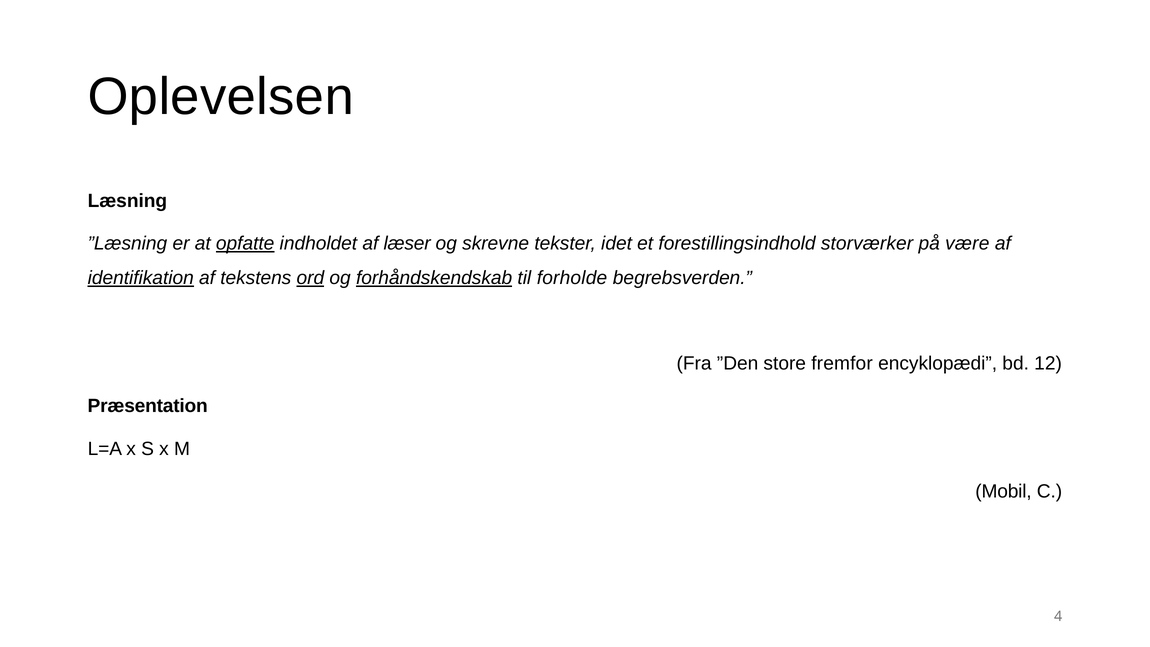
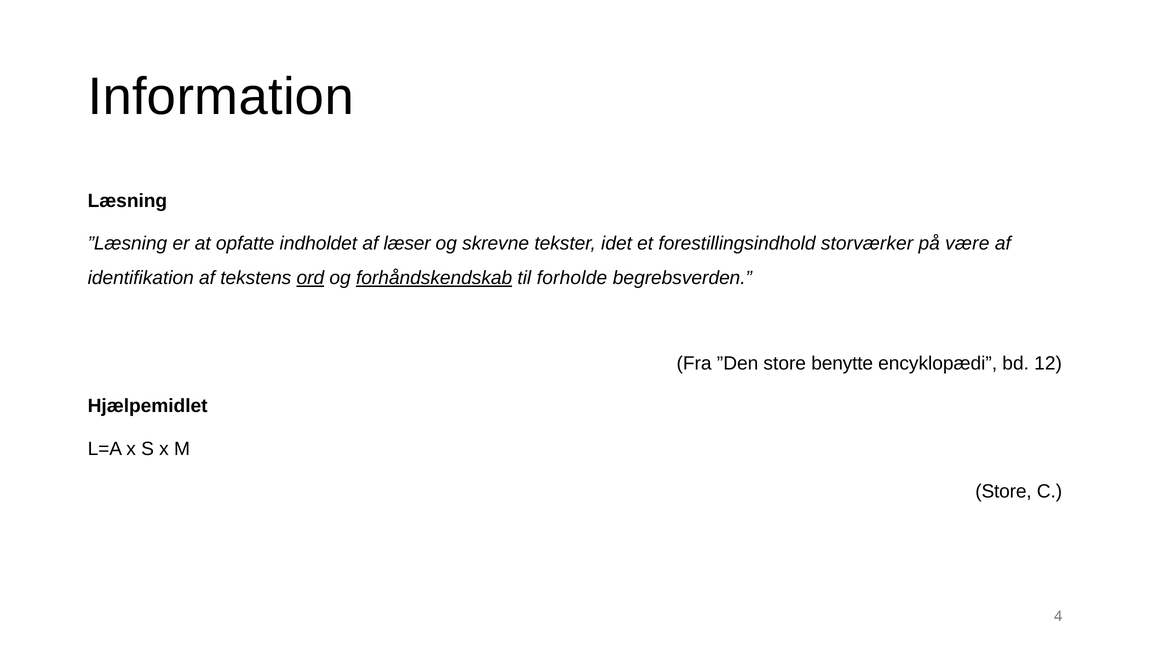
Oplevelsen: Oplevelsen -> Information
opfatte underline: present -> none
identifikation underline: present -> none
fremfor: fremfor -> benytte
Præsentation: Præsentation -> Hjælpemidlet
Mobil at (1004, 492): Mobil -> Store
